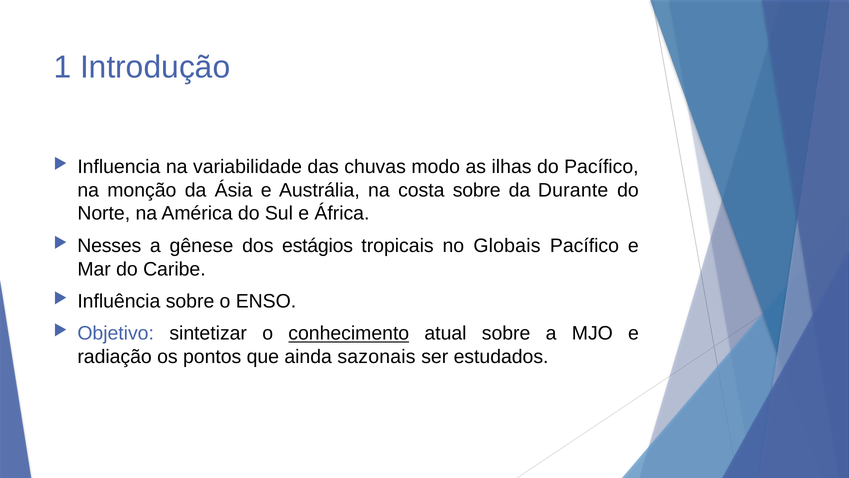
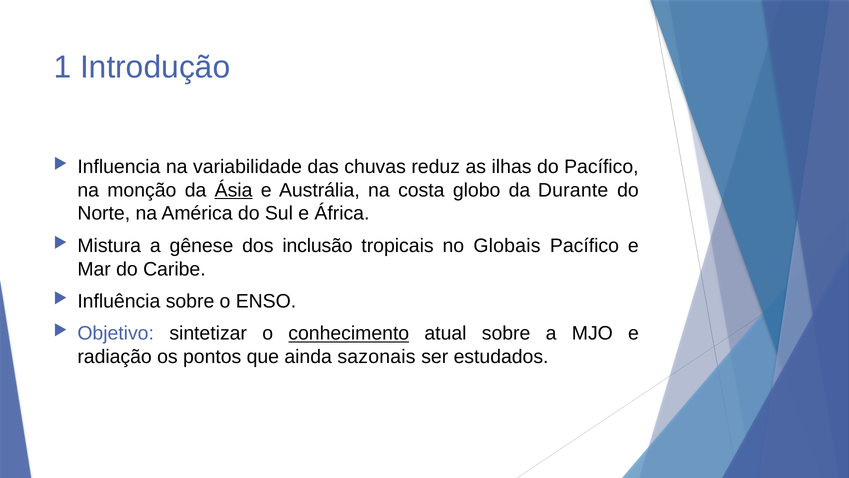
modo: modo -> reduz
Ásia underline: none -> present
costa sobre: sobre -> globo
Nesses: Nesses -> Mistura
estágios: estágios -> inclusão
